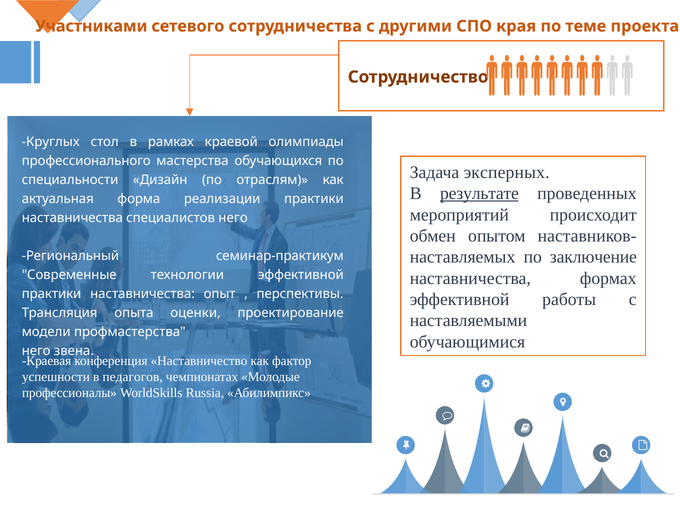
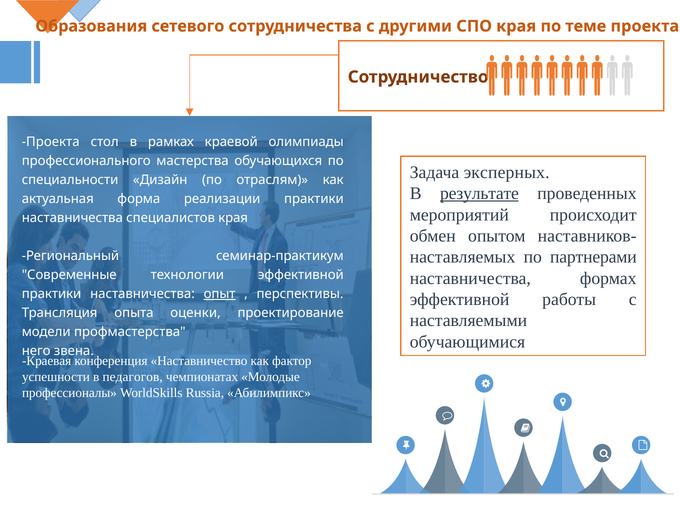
Участниками: Участниками -> Образования
Круглых at (51, 142): Круглых -> Проекта
специалистов него: него -> края
заключение: заключение -> партнерами
опыт underline: none -> present
